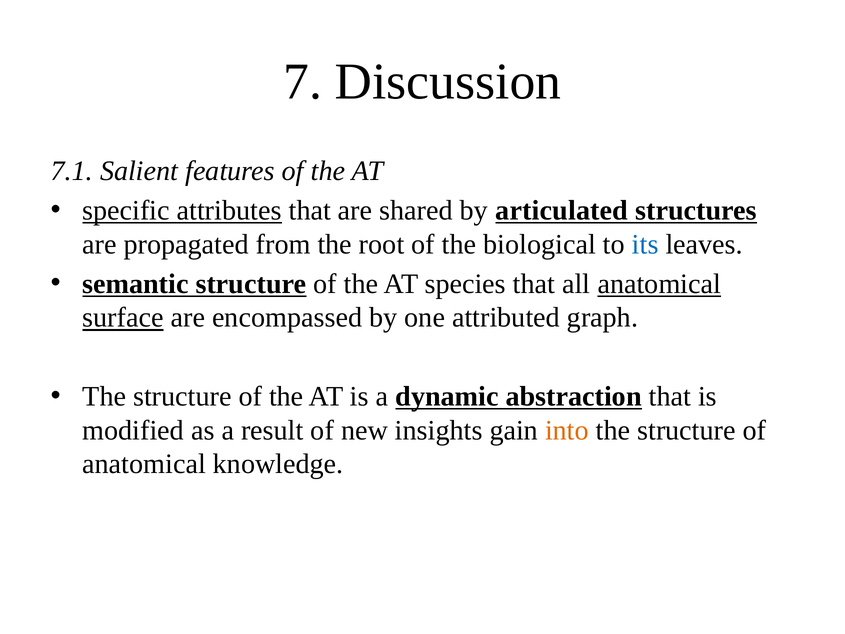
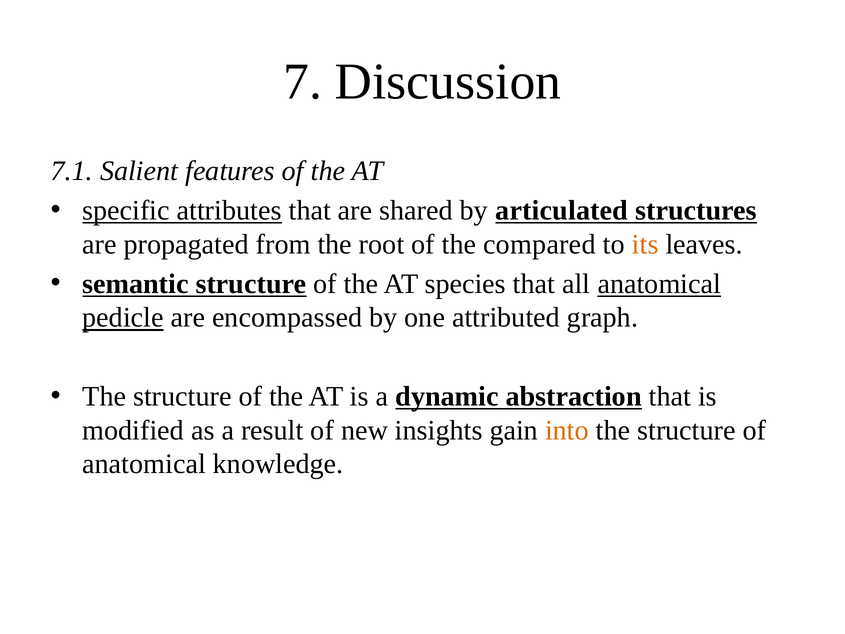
biological: biological -> compared
its colour: blue -> orange
surface: surface -> pedicle
